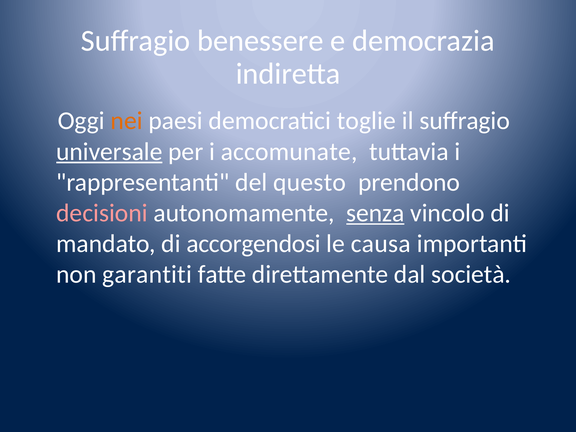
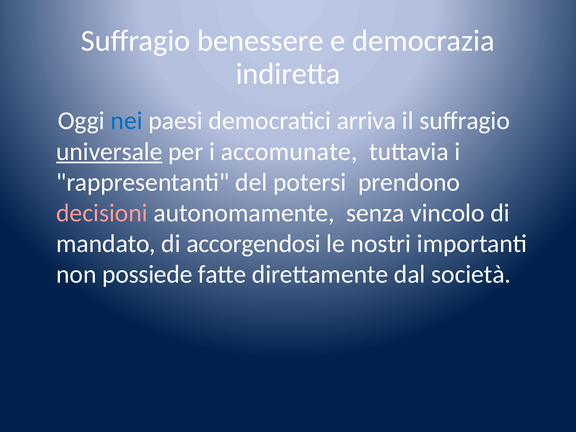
nei colour: orange -> blue
toglie: toglie -> arriva
questo: questo -> potersi
senza underline: present -> none
causa: causa -> nostri
garantiti: garantiti -> possiede
